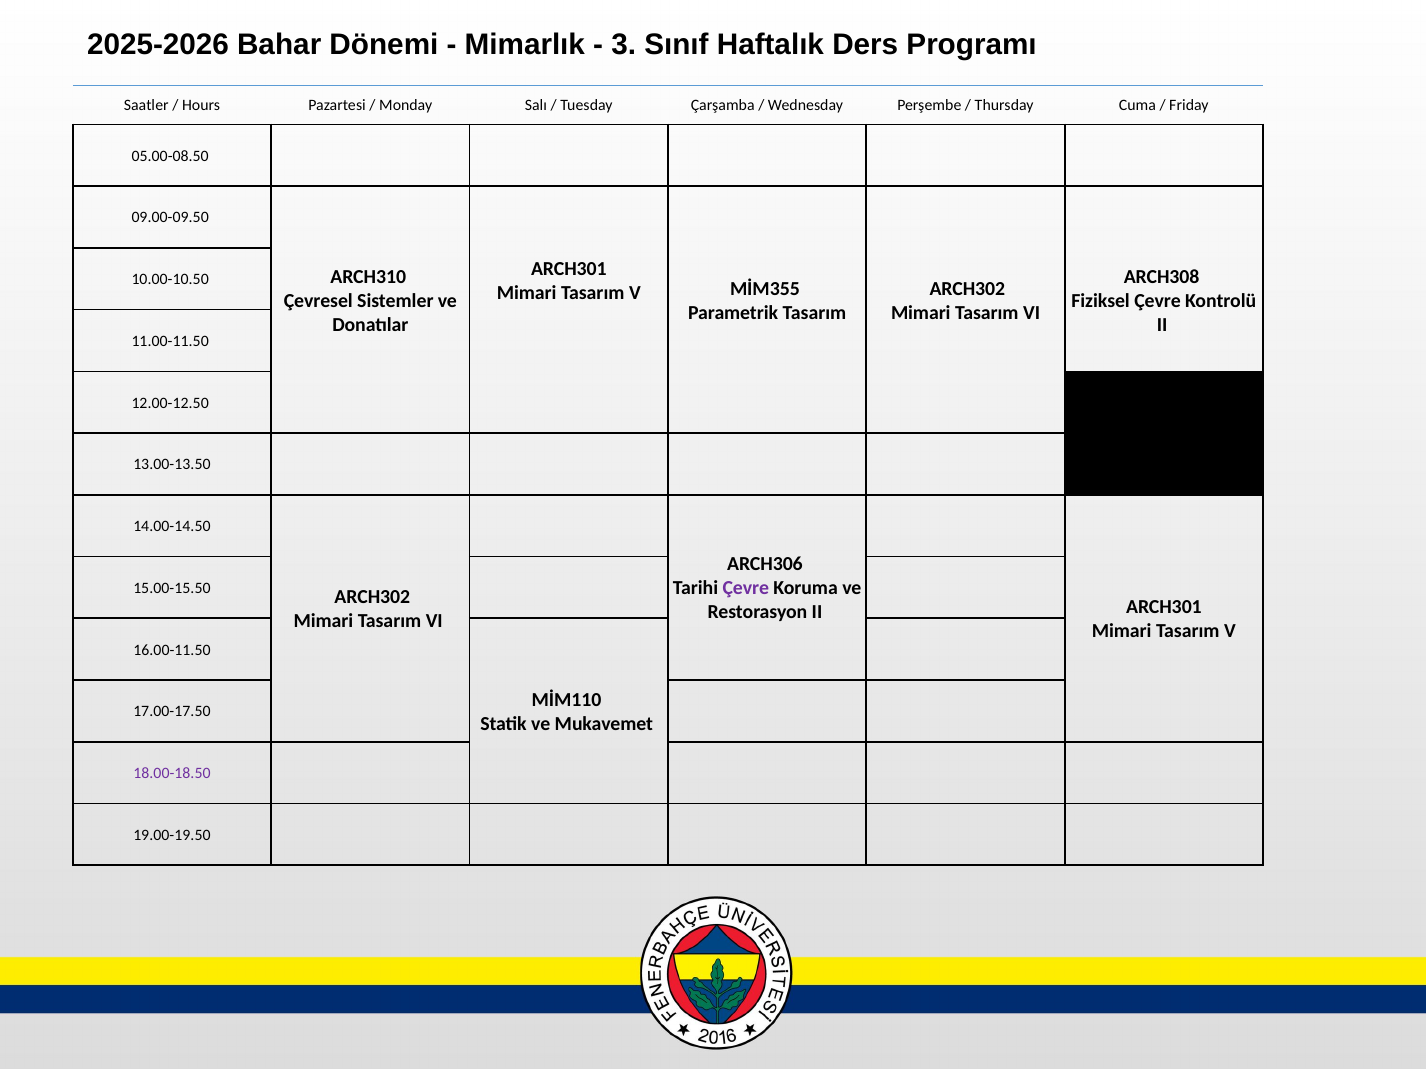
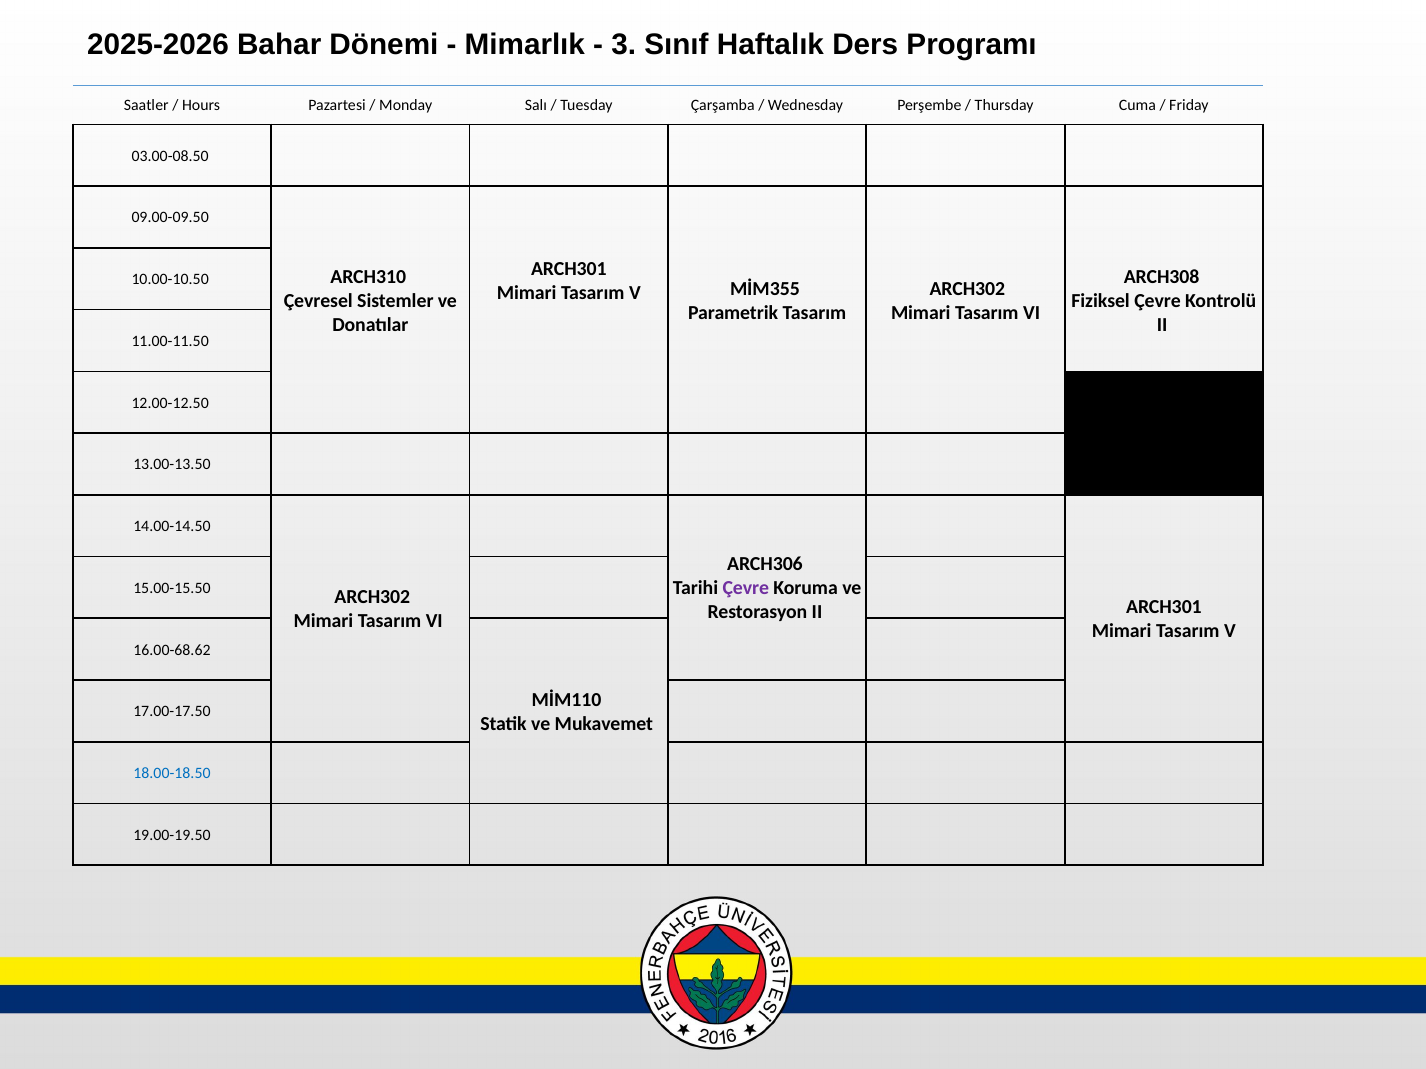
05.00-08.50: 05.00-08.50 -> 03.00-08.50
16.00-11.50: 16.00-11.50 -> 16.00-68.62
18.00-18.50 colour: purple -> blue
